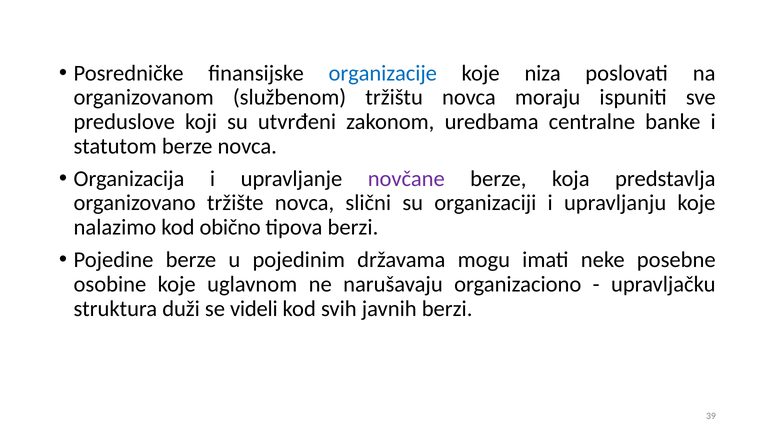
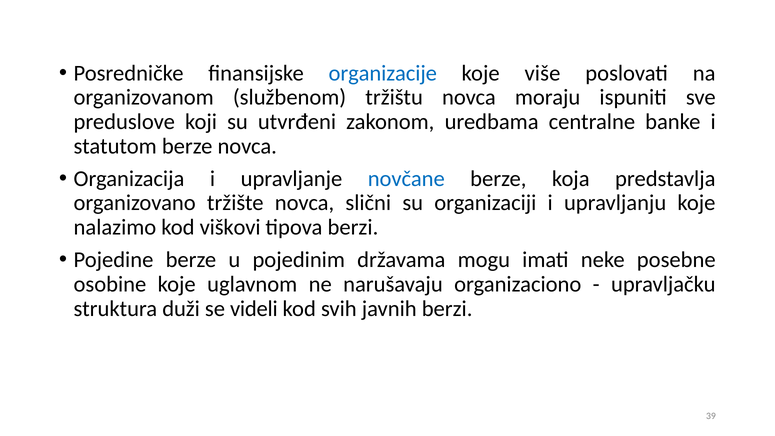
niza: niza -> više
novčane colour: purple -> blue
obično: obično -> viškovi
